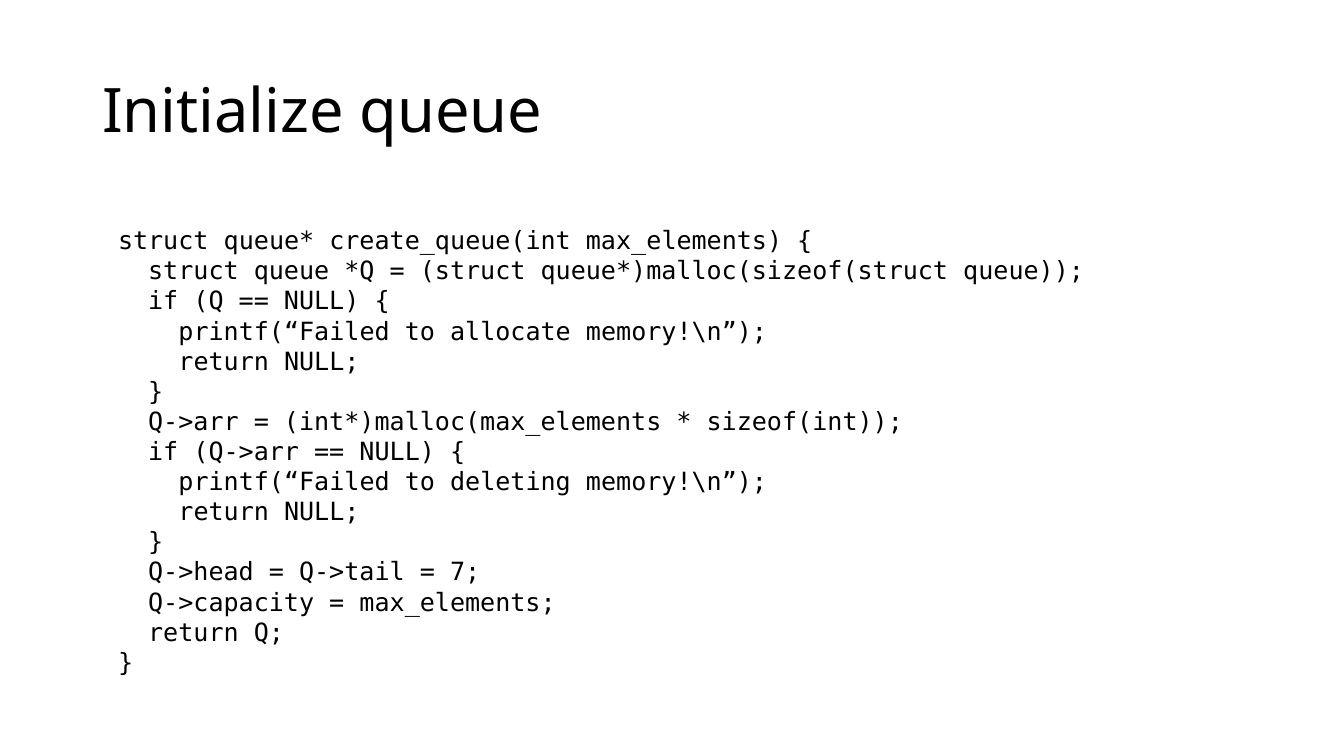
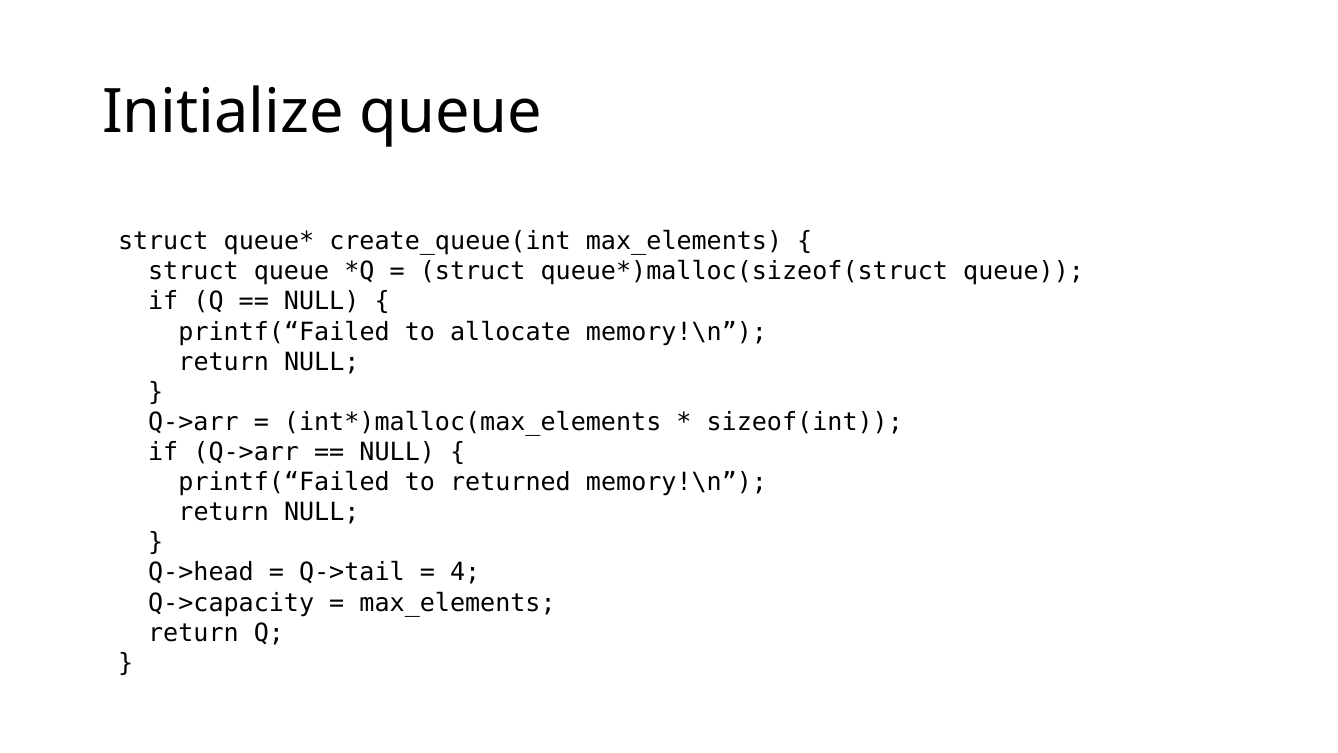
deleting: deleting -> returned
7: 7 -> 4
